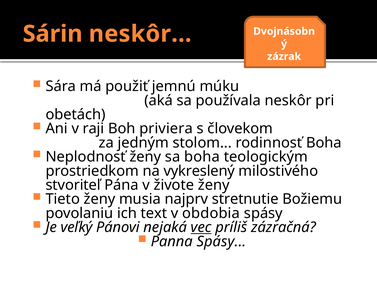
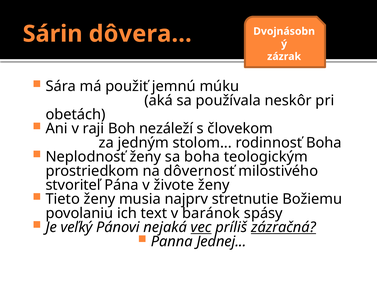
Sárin neskôr: neskôr -> dôvera
priviera: priviera -> nezáleží
vykreslený: vykreslený -> dôvernosť
obdobia: obdobia -> baránok
zázračná underline: none -> present
Panna Spásy: Spásy -> Jednej
